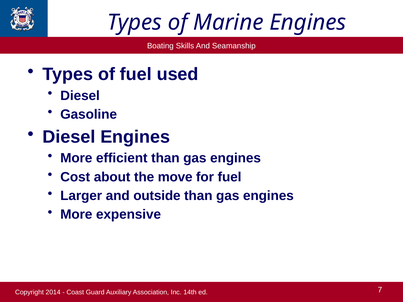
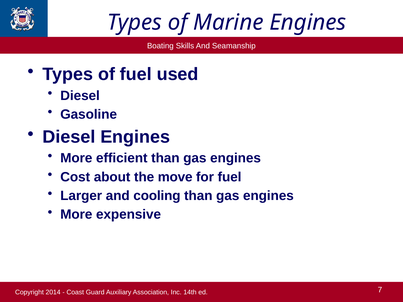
outside: outside -> cooling
